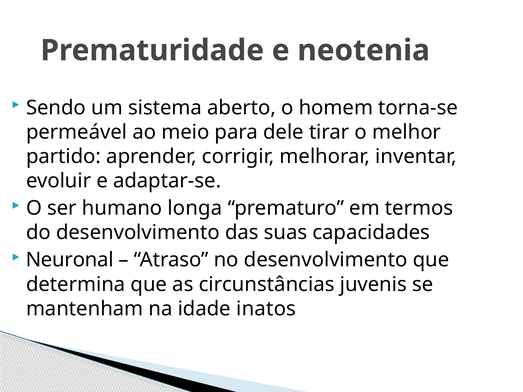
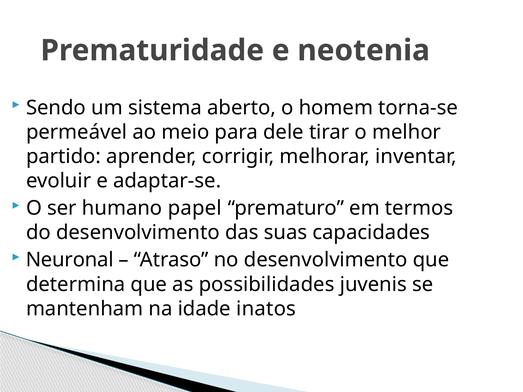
longa: longa -> papel
circunstâncias: circunstâncias -> possibilidades
